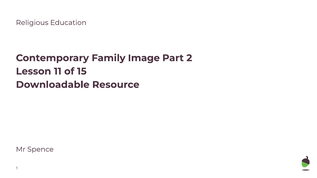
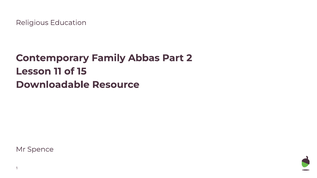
Image: Image -> Abbas
